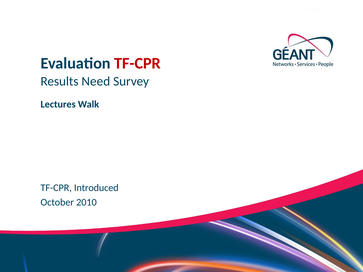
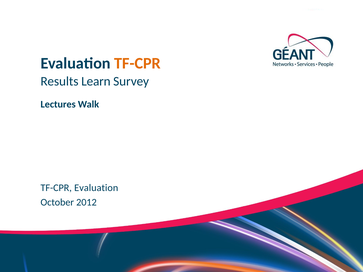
TF-CPR at (138, 63) colour: red -> orange
Need: Need -> Learn
TF-CPR Introduced: Introduced -> Evaluation
2010: 2010 -> 2012
